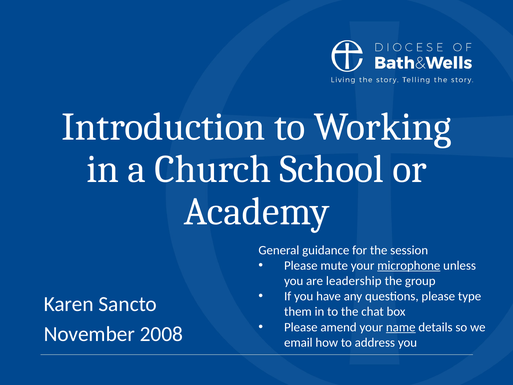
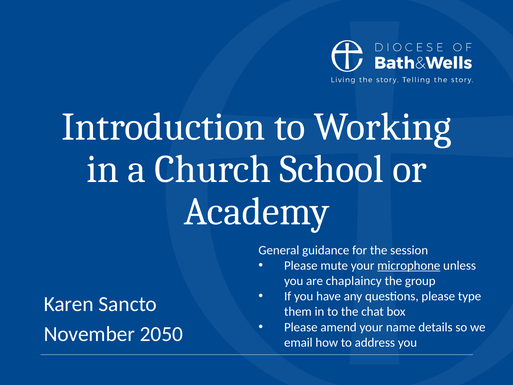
leadership: leadership -> chaplaincy
name underline: present -> none
2008: 2008 -> 2050
